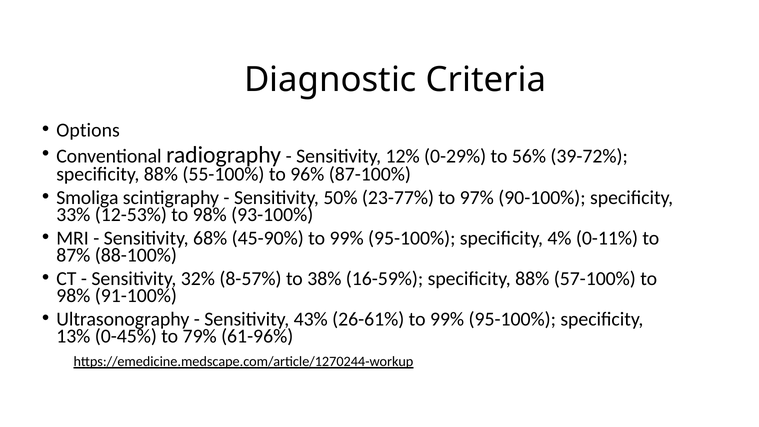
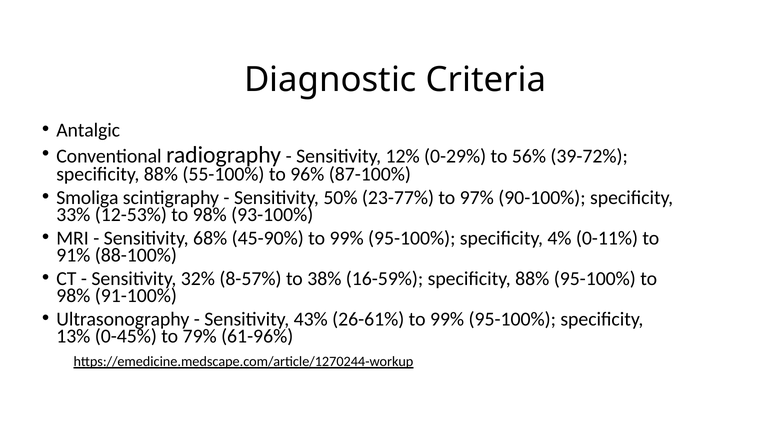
Options: Options -> Antalgic
87%: 87% -> 91%
88% 57-100%: 57-100% -> 95-100%
